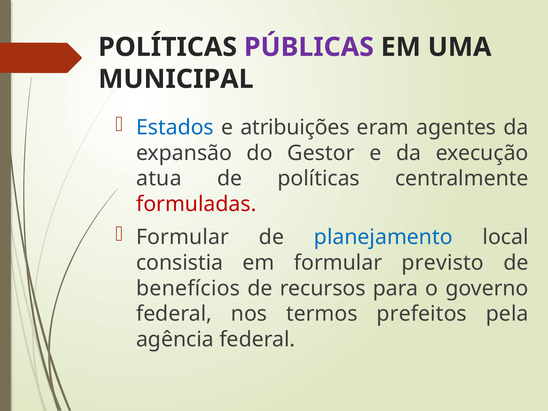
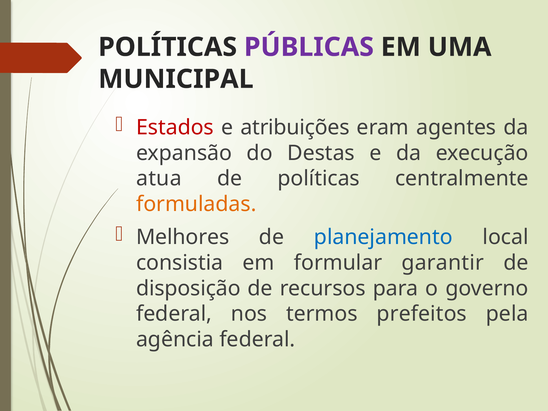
Estados colour: blue -> red
Gestor: Gestor -> Destas
formuladas colour: red -> orange
Formular at (183, 237): Formular -> Melhores
previsto: previsto -> garantir
benefícios: benefícios -> disposição
